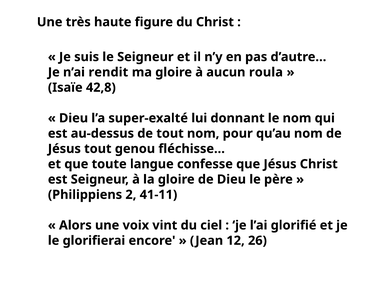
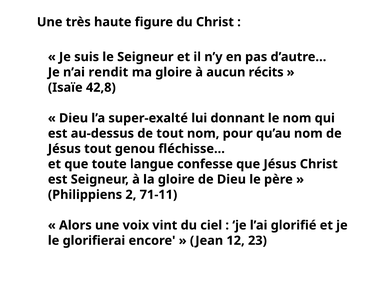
roula: roula -> récits
41-11: 41-11 -> 71-11
26: 26 -> 23
